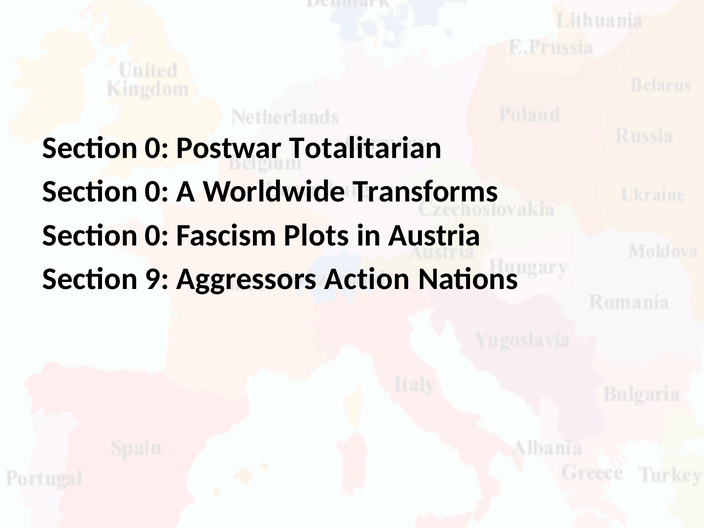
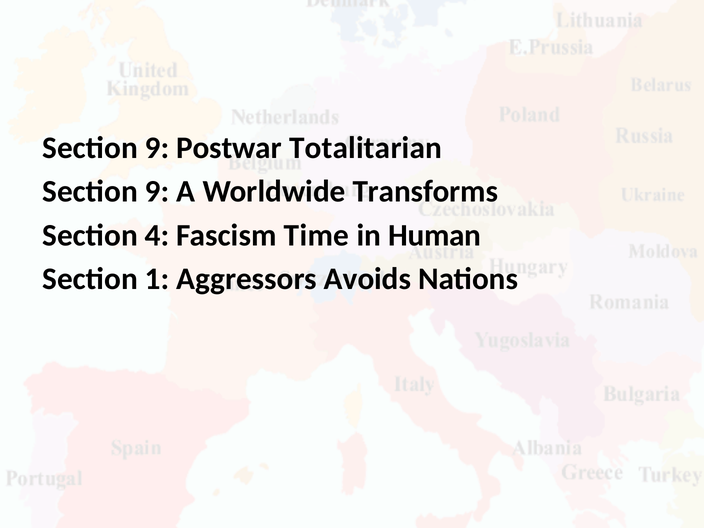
0 at (157, 148): 0 -> 9
0 at (157, 192): 0 -> 9
0 at (157, 235): 0 -> 4
Plots: Plots -> Time
Austria: Austria -> Human
9: 9 -> 1
Action: Action -> Avoids
